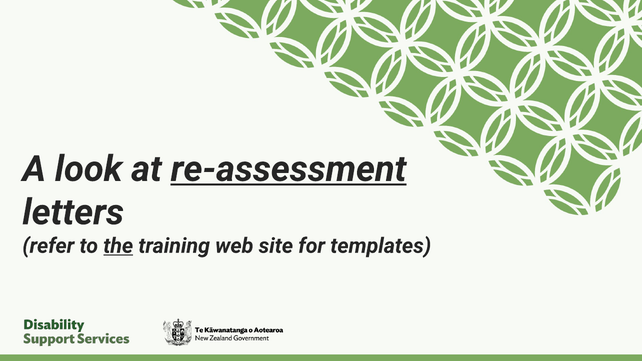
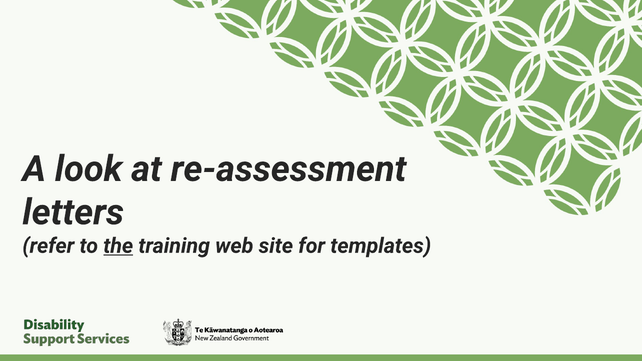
re-assessment underline: present -> none
